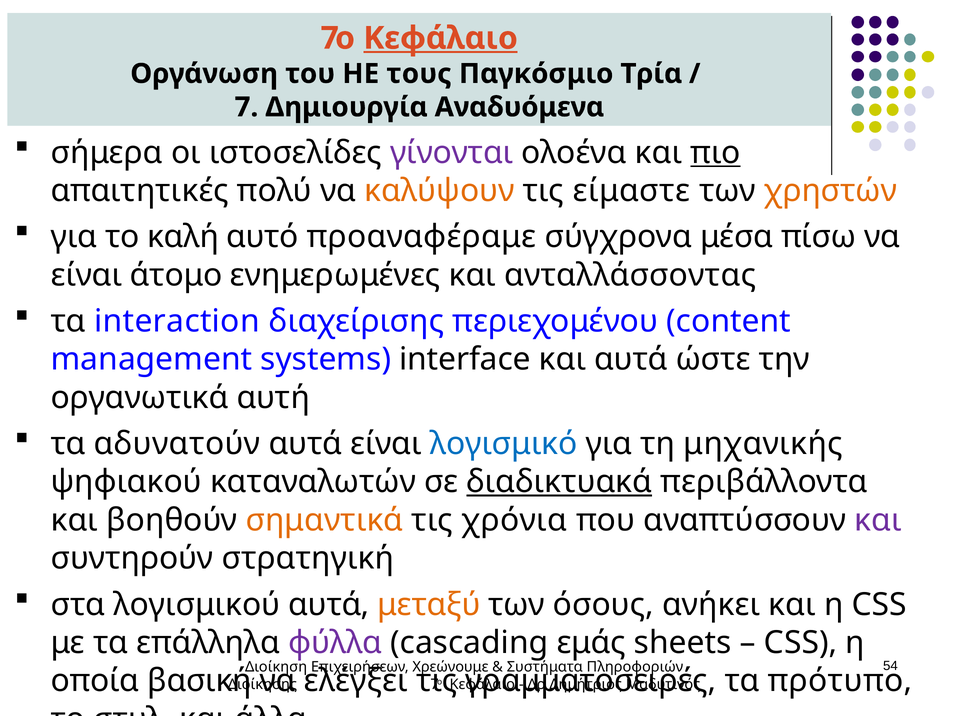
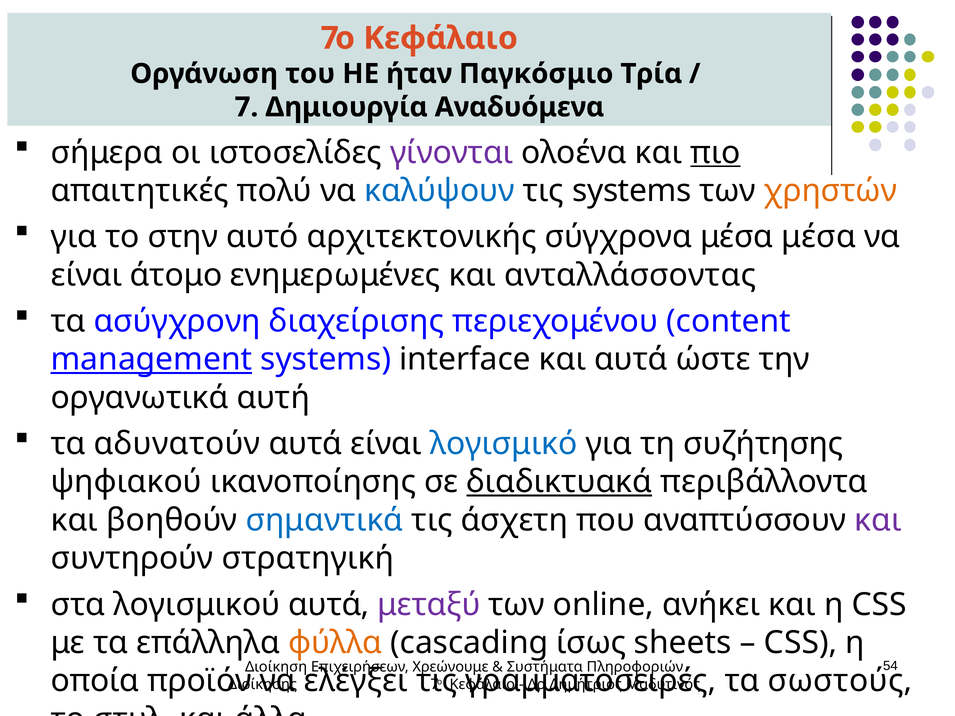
Κεφάλαιο at (441, 38) underline: present -> none
τους: τους -> ήταν
καλύψουν colour: orange -> blue
τις είμαστε: είμαστε -> systems
καλή: καλή -> στην
προαναφέραμε: προαναφέραμε -> αρχιτεκτονικής
μέσα πίσω: πίσω -> μέσα
interaction: interaction -> ασύγχρονη
management underline: none -> present
μηχανικής: μηχανικής -> συζήτησης
καταναλωτών: καταναλωτών -> ικανοποίησης
σημαντικά colour: orange -> blue
χρόνια: χρόνια -> άσχετη
μεταξύ colour: orange -> purple
όσους: όσους -> online
φύλλα colour: purple -> orange
εμάς: εμάς -> ίσως
βασική: βασική -> προϊόν
πρότυπο: πρότυπο -> σωστούς
